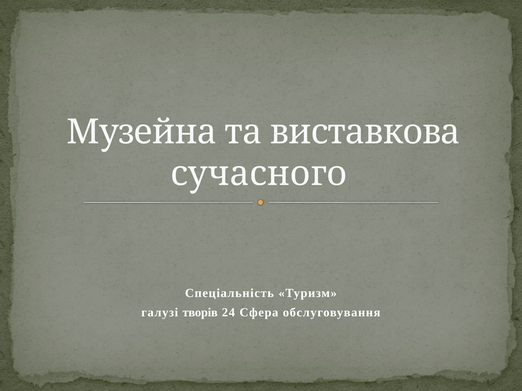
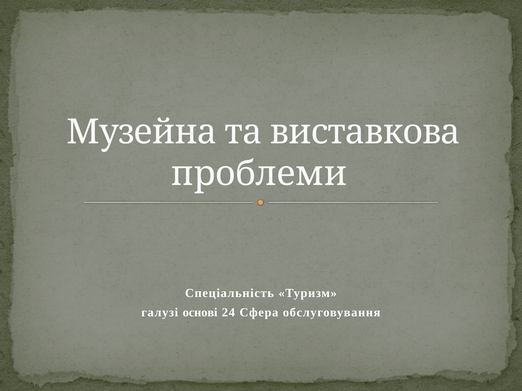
сучасного: сучасного -> проблеми
творів: творів -> основі
